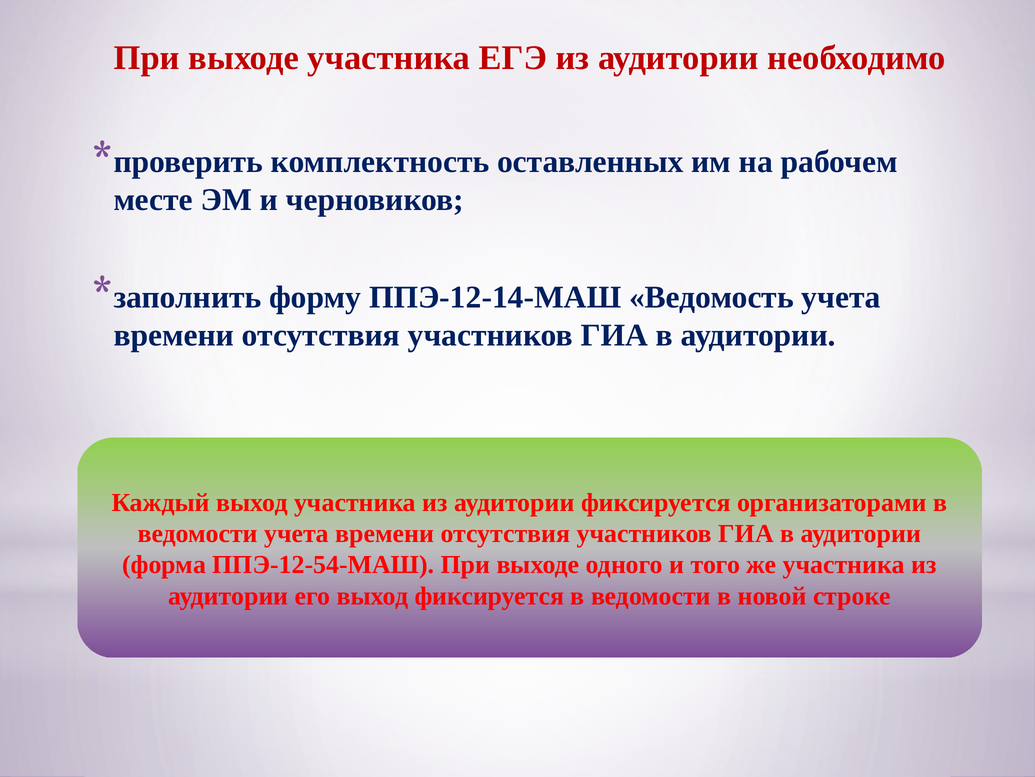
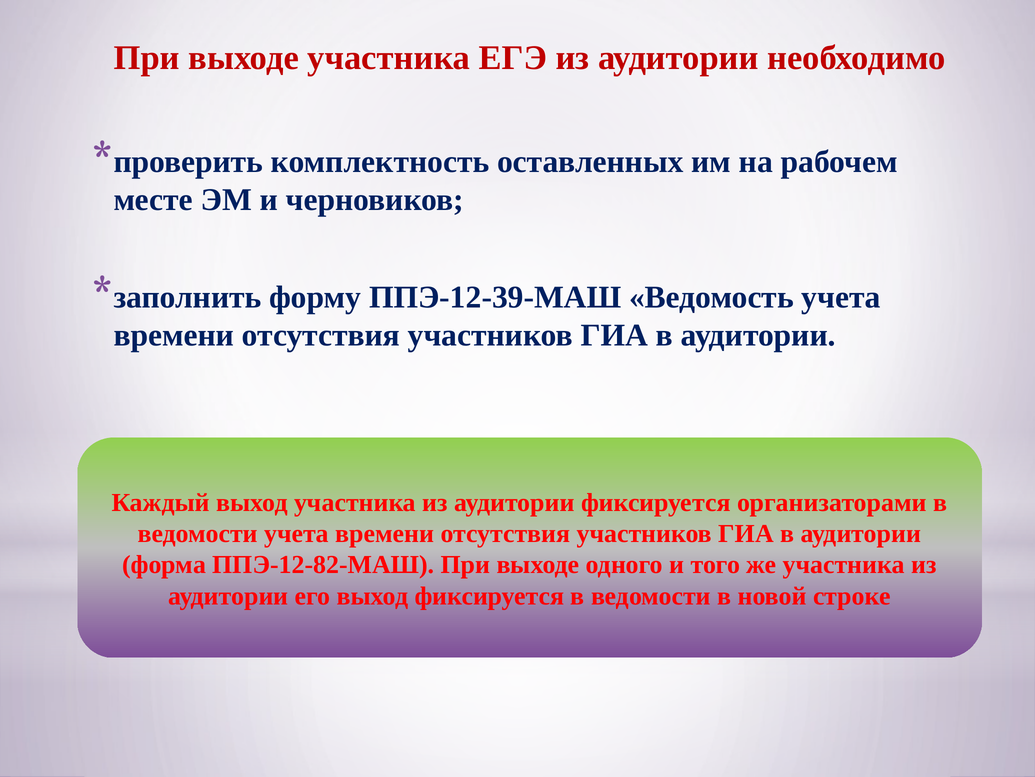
ППЭ-12-14-МАШ: ППЭ-12-14-МАШ -> ППЭ-12-39-МАШ
ППЭ-12-54-МАШ: ППЭ-12-54-МАШ -> ППЭ-12-82-МАШ
